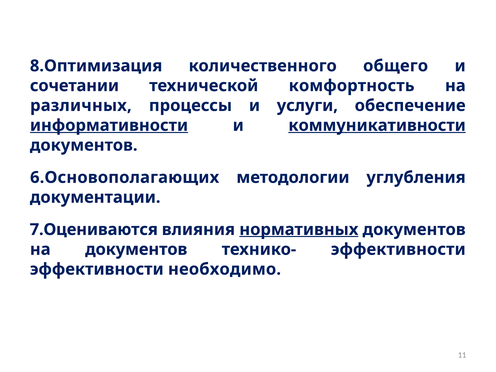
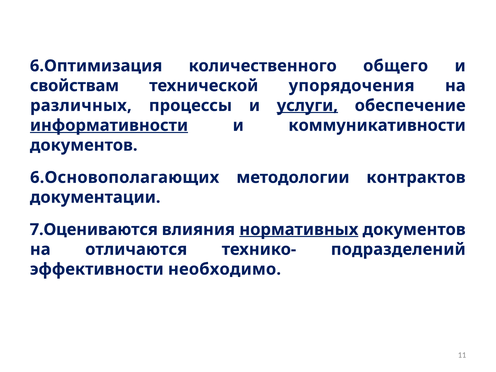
8.Оптимизация: 8.Оптимизация -> 6.Оптимизация
сочетании: сочетании -> свойствам
комфортность: комфортность -> упорядочения
услуги underline: none -> present
коммуникативности underline: present -> none
углубления: углубления -> контрактов
на документов: документов -> отличаются
технико- эффективности: эффективности -> подразделений
